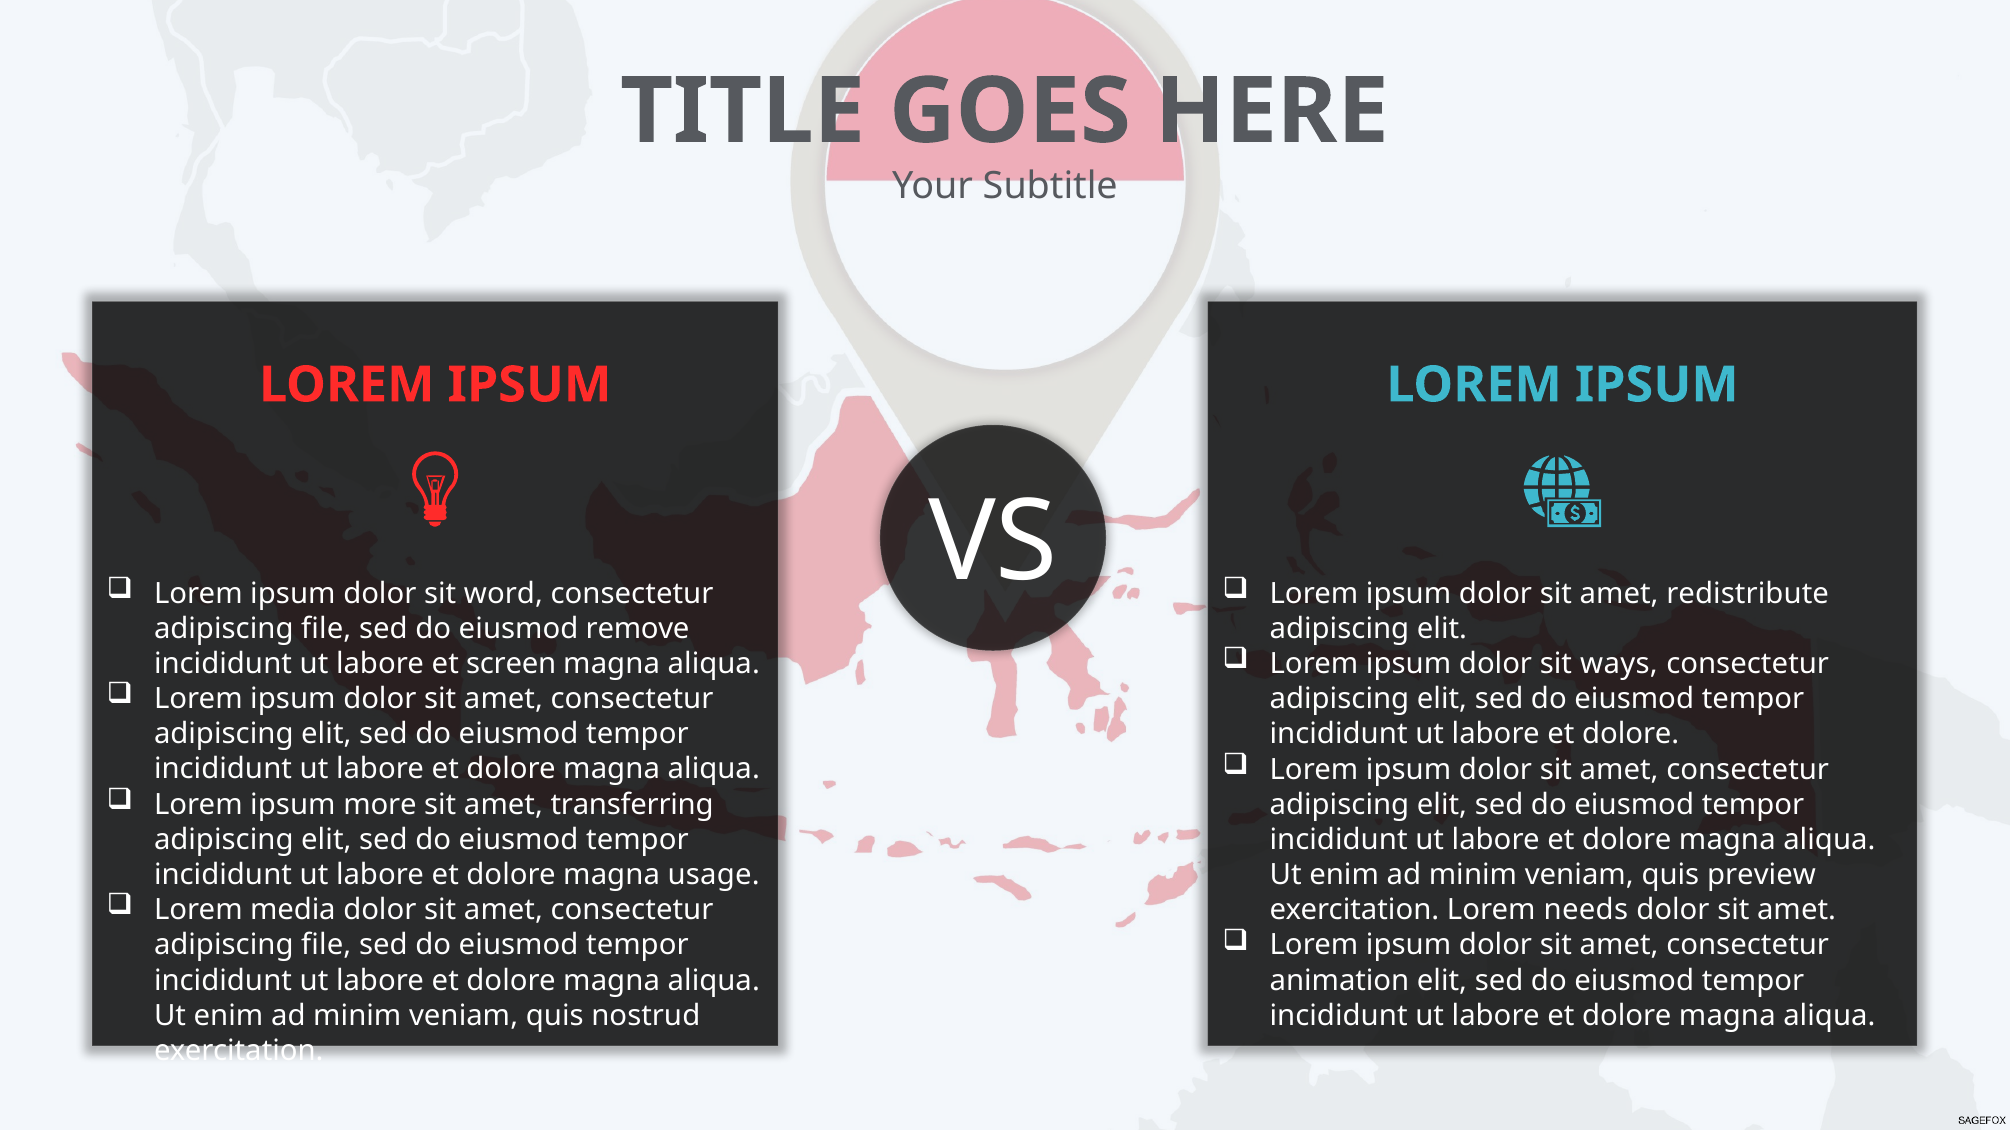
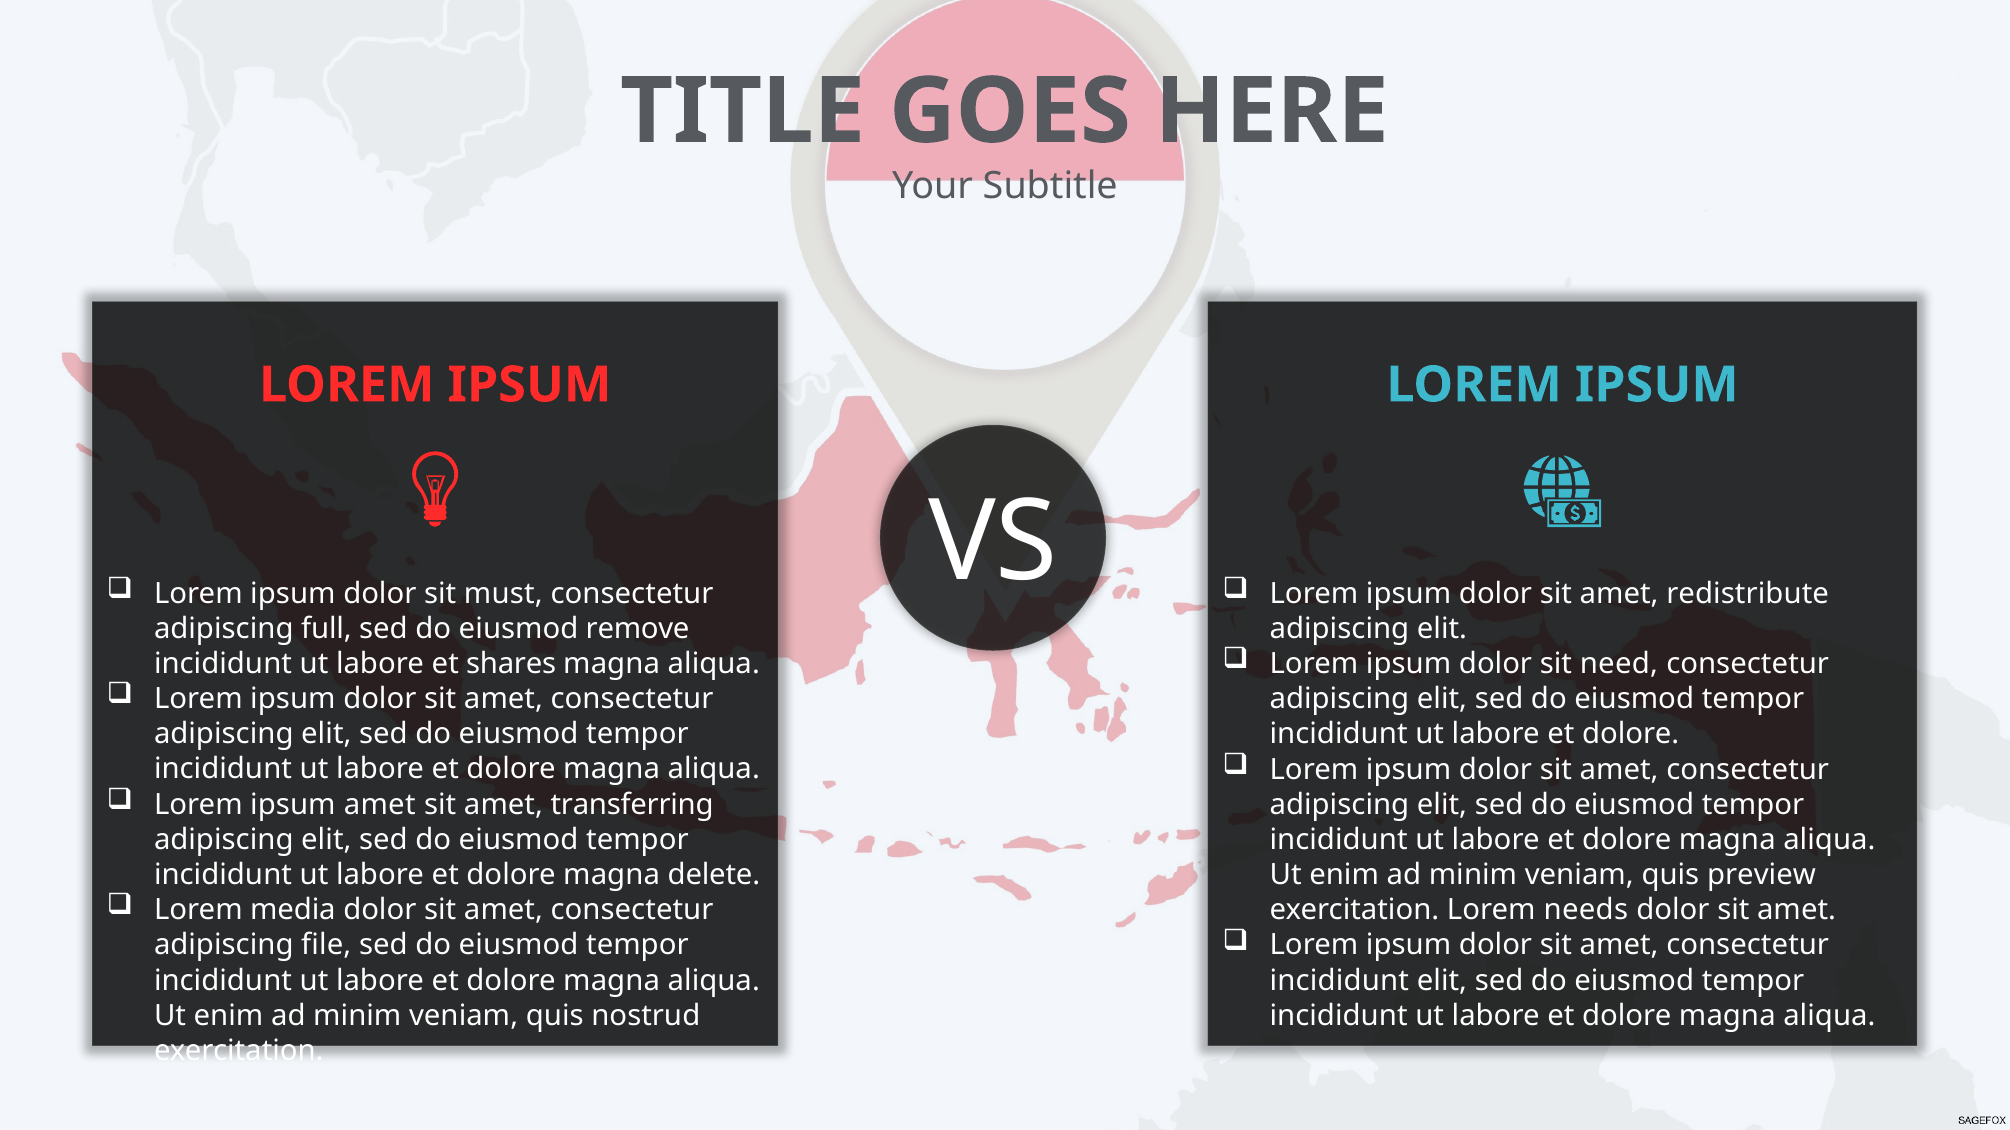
word: word -> must
file at (326, 629): file -> full
ways: ways -> need
screen: screen -> shares
ipsum more: more -> amet
usage: usage -> delete
animation at (1339, 981): animation -> incididunt
